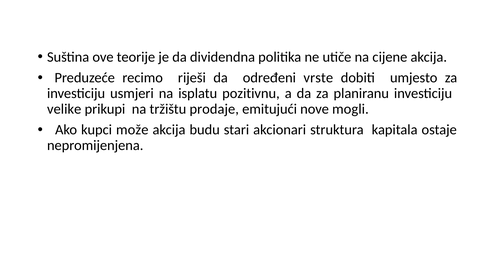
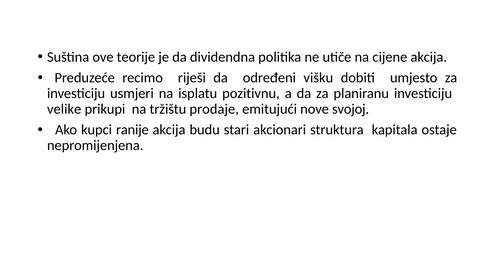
vrste: vrste -> višku
mogli: mogli -> svojoj
može: može -> ranije
